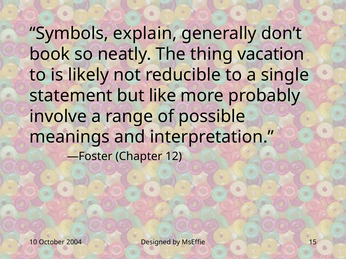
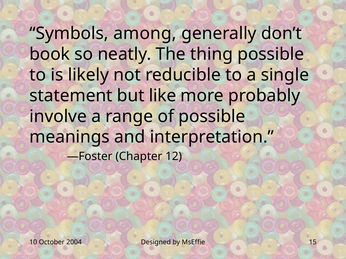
explain: explain -> among
thing vacation: vacation -> possible
